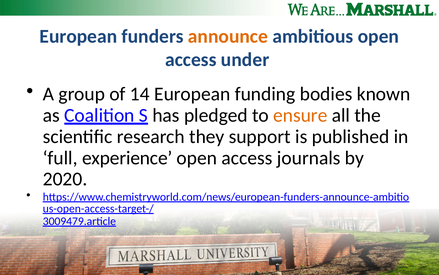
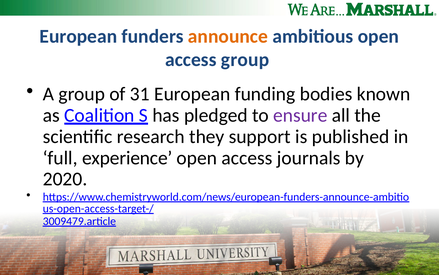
access under: under -> group
14: 14 -> 31
ensure colour: orange -> purple
